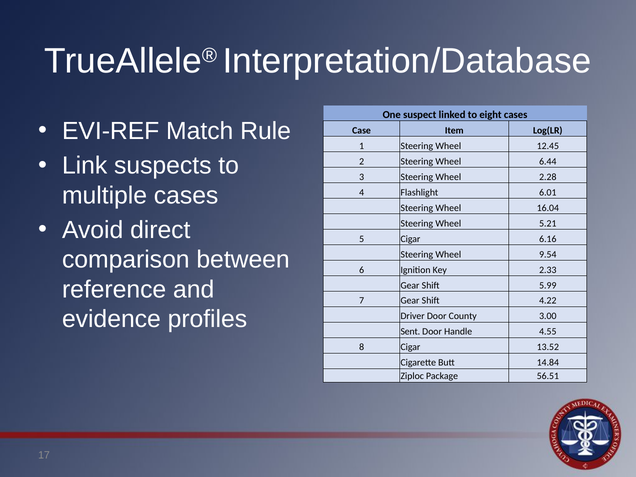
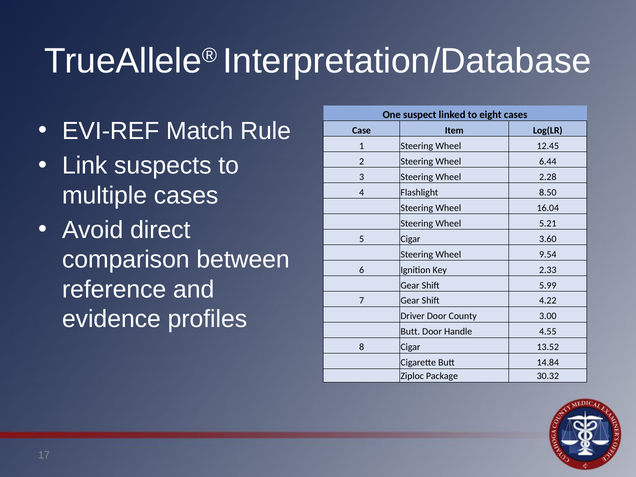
6.01: 6.01 -> 8.50
6.16: 6.16 -> 3.60
Sent at (410, 332): Sent -> Butt
56.51: 56.51 -> 30.32
